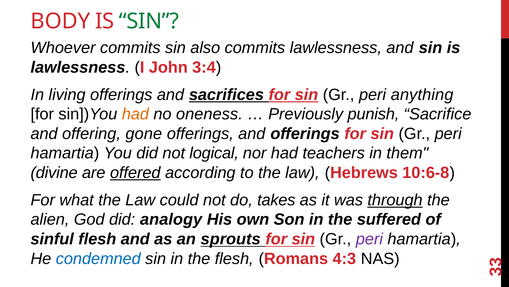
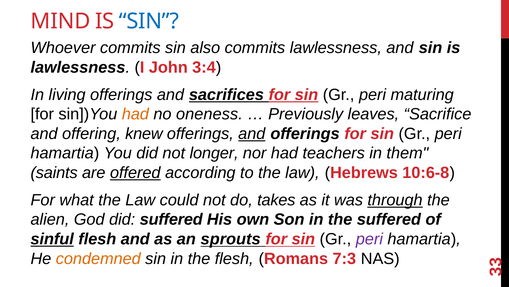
BODY: BODY -> MIND
SIN at (149, 21) colour: green -> blue
anything: anything -> maturing
punish: punish -> leaves
gone: gone -> knew
and at (252, 133) underline: none -> present
logical: logical -> longer
divine: divine -> saints
did analogy: analogy -> suffered
sinful underline: none -> present
condemned colour: blue -> orange
4:3: 4:3 -> 7:3
